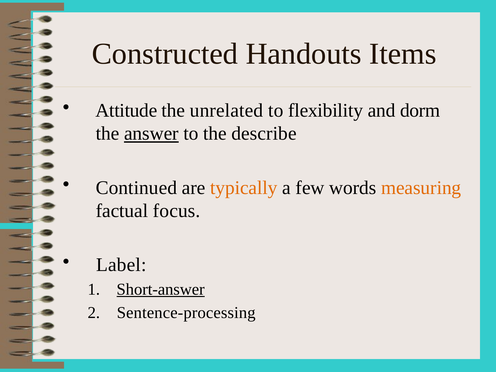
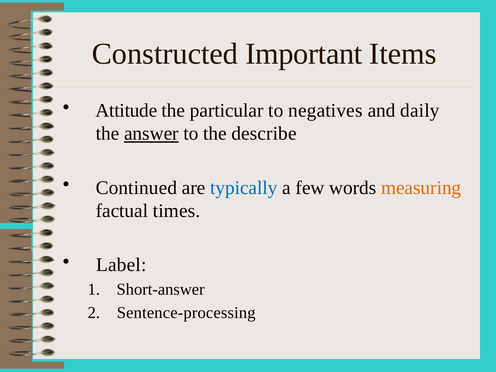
Handouts: Handouts -> Important
unrelated: unrelated -> particular
flexibility: flexibility -> negatives
dorm: dorm -> daily
typically colour: orange -> blue
focus: focus -> times
Short-answer underline: present -> none
